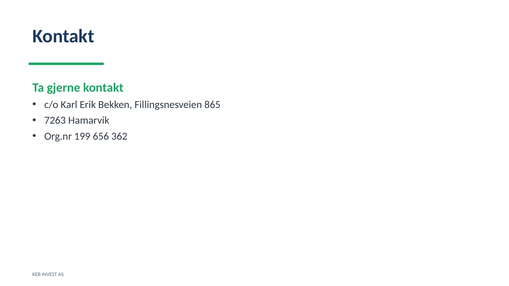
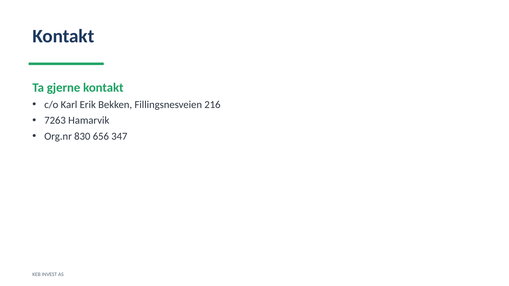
865: 865 -> 216
199: 199 -> 830
362: 362 -> 347
